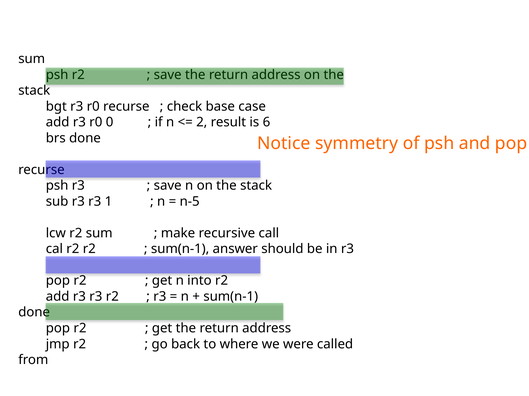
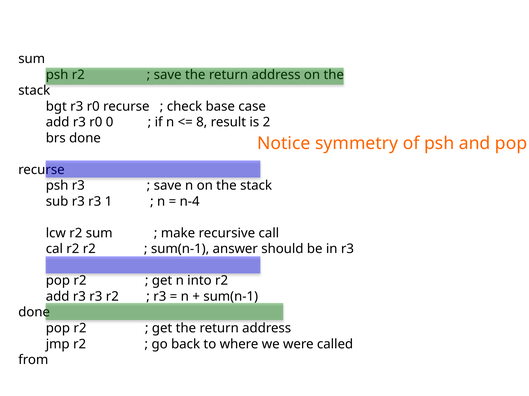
2: 2 -> 8
6: 6 -> 2
n-5: n-5 -> n-4
